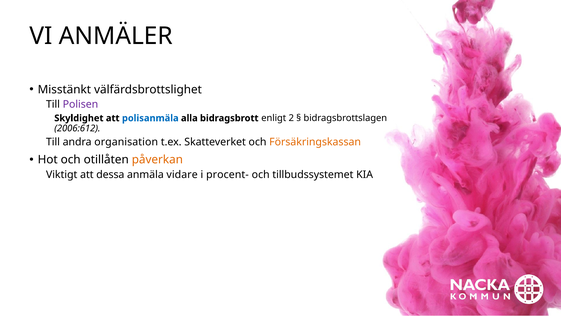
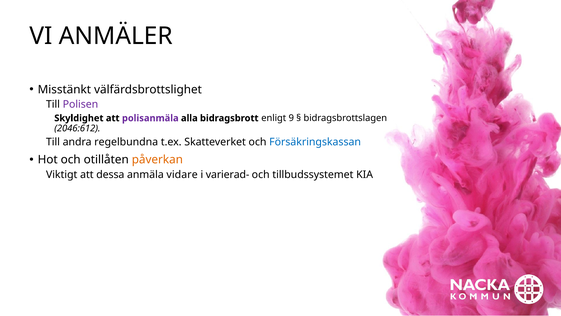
polisanmäla colour: blue -> purple
2: 2 -> 9
2006:612: 2006:612 -> 2046:612
organisation: organisation -> regelbundna
Försäkringskassan colour: orange -> blue
procent-: procent- -> varierad-
